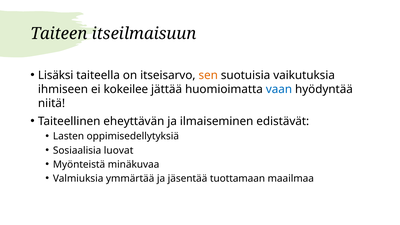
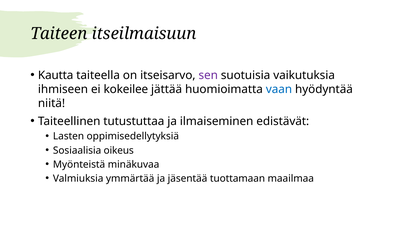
Lisäksi: Lisäksi -> Kautta
sen colour: orange -> purple
eheyttävän: eheyttävän -> tutustuttaa
luovat: luovat -> oikeus
